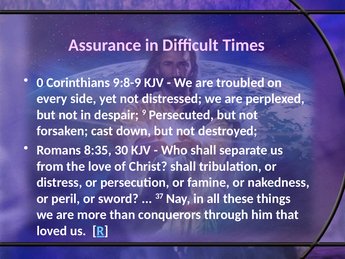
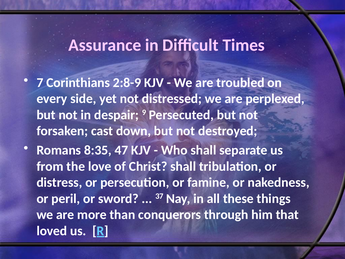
0: 0 -> 7
9:8-9: 9:8-9 -> 2:8-9
30: 30 -> 47
